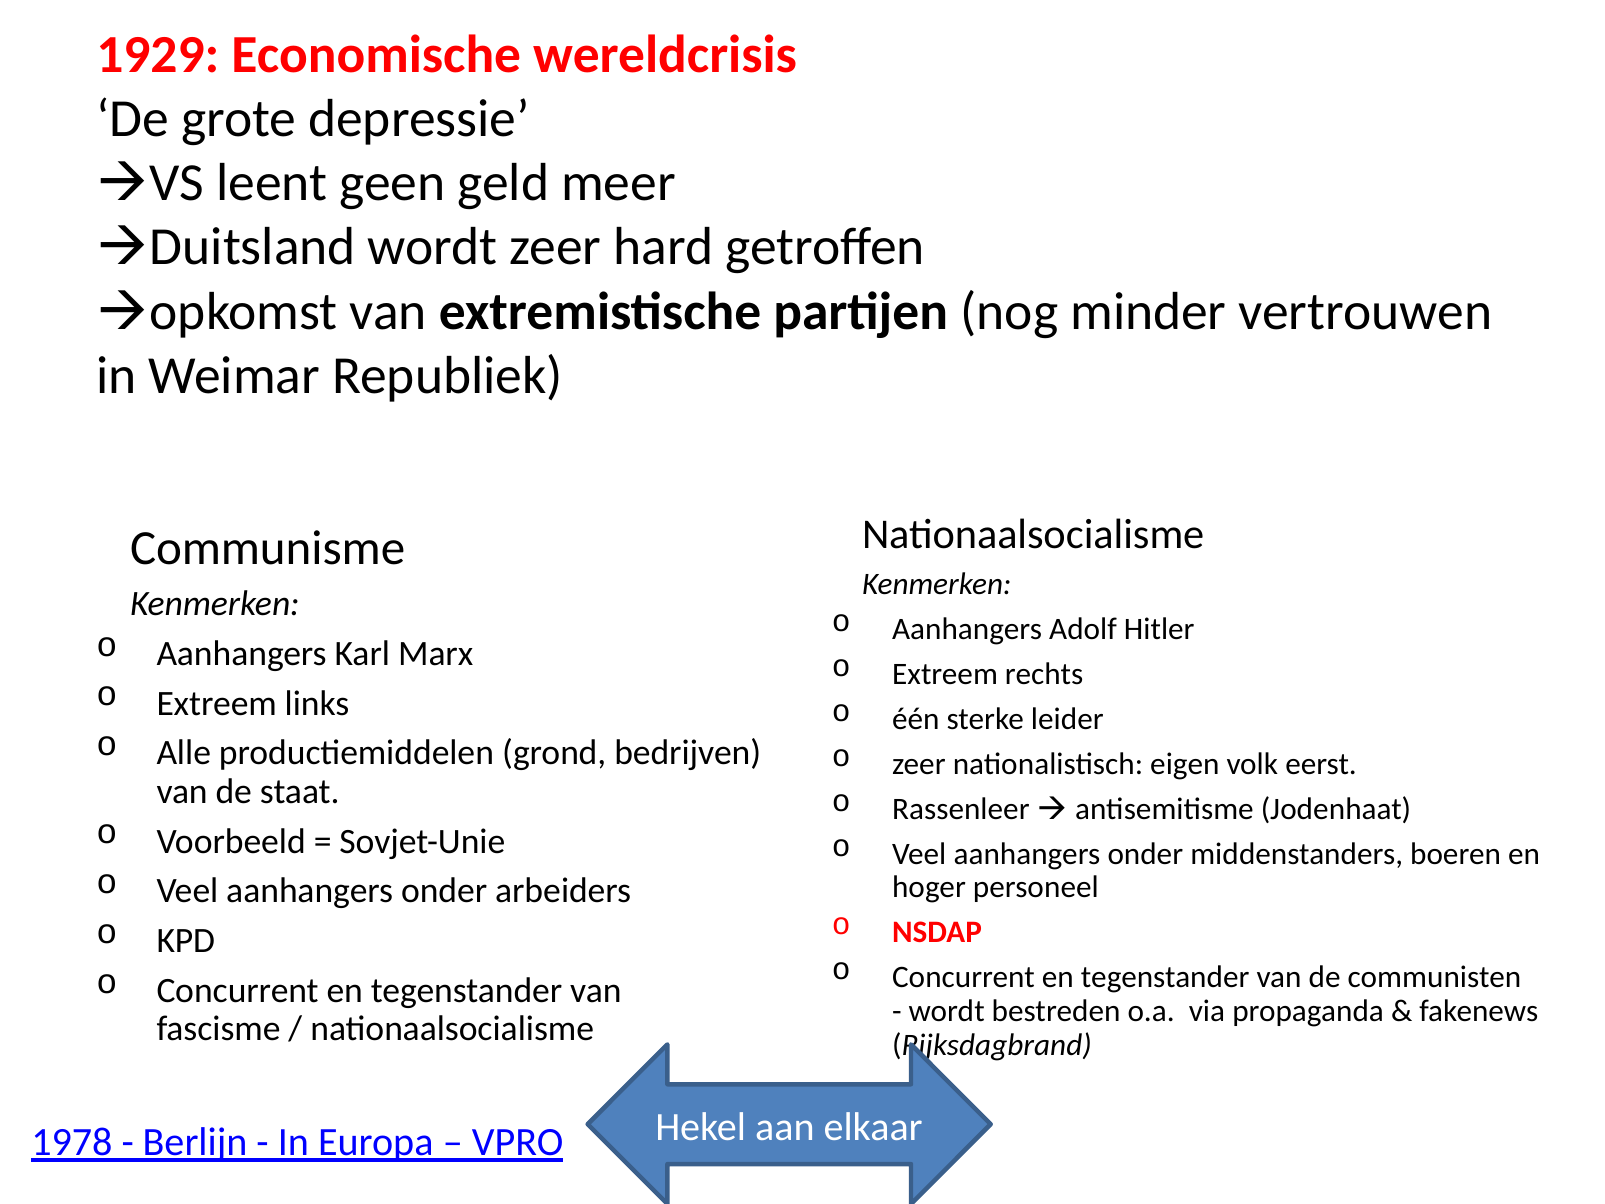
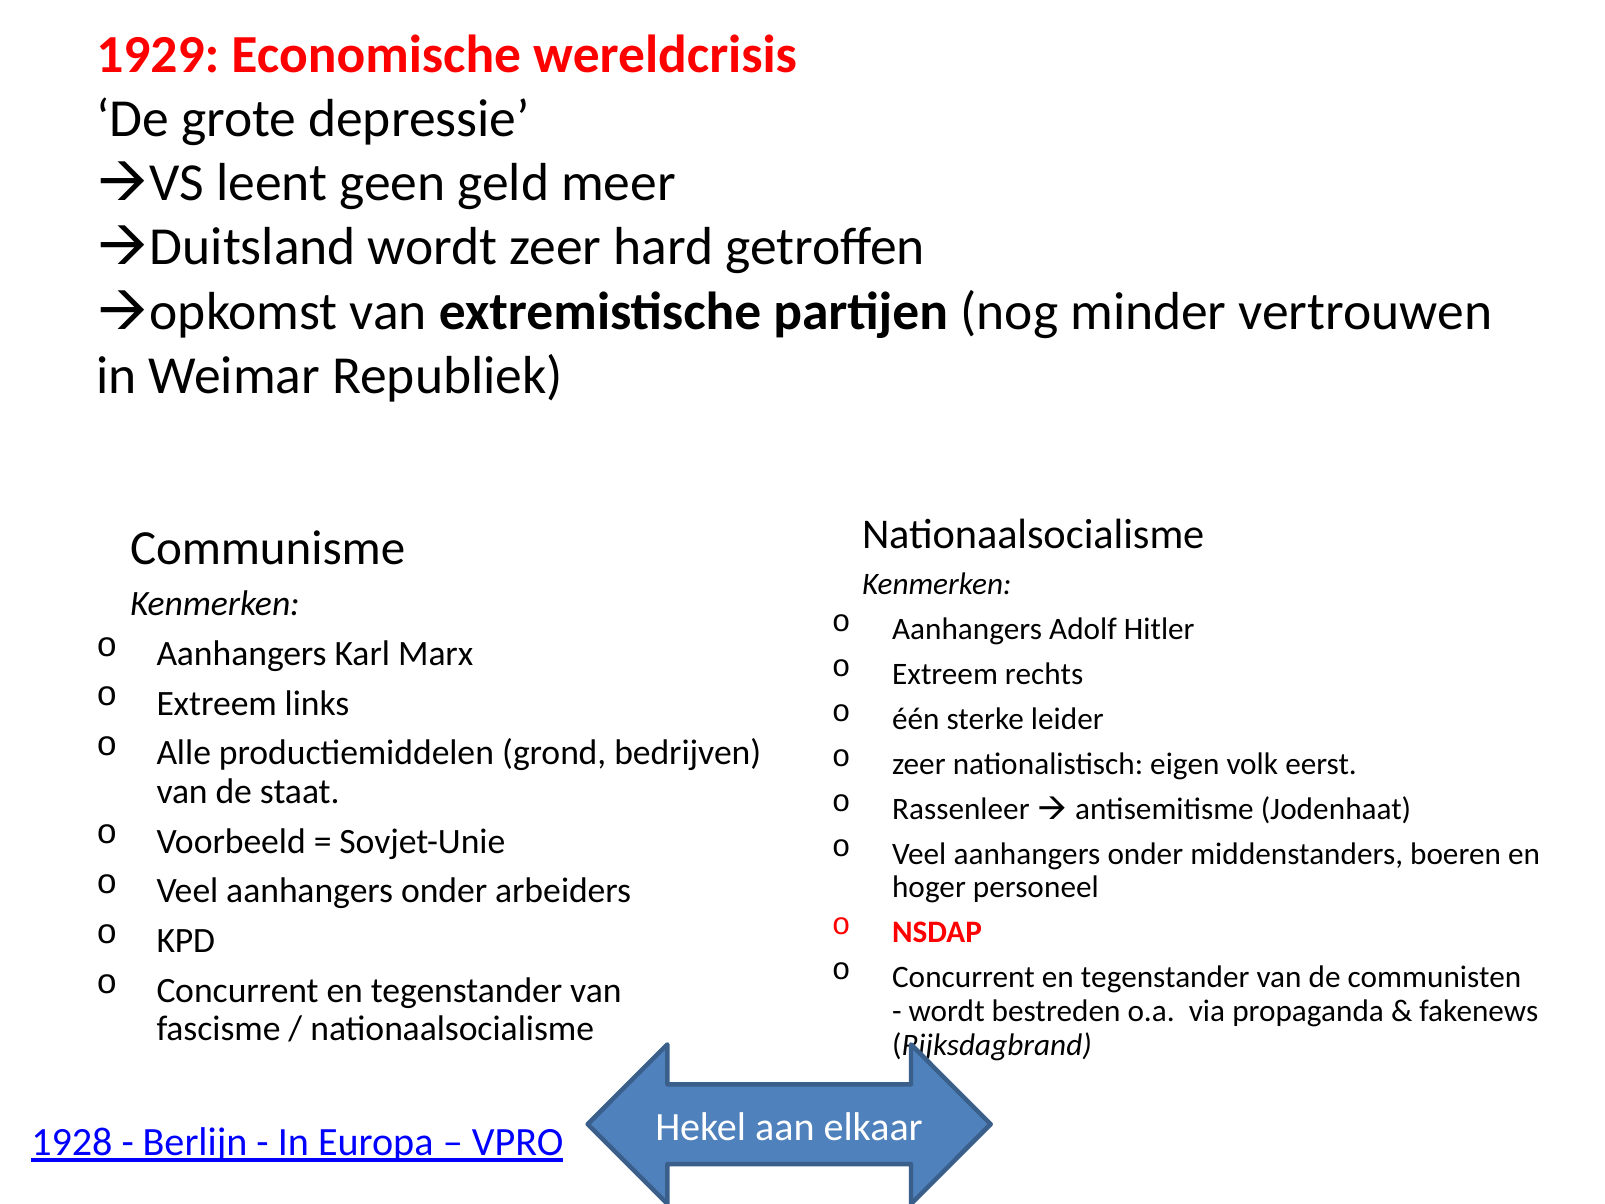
1978: 1978 -> 1928
